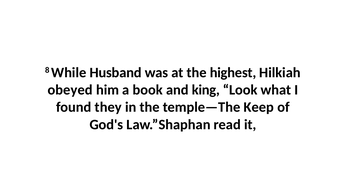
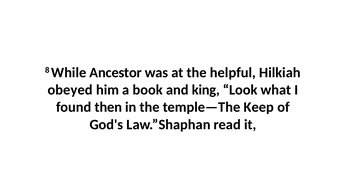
Husband: Husband -> Ancestor
highest: highest -> helpful
they: they -> then
